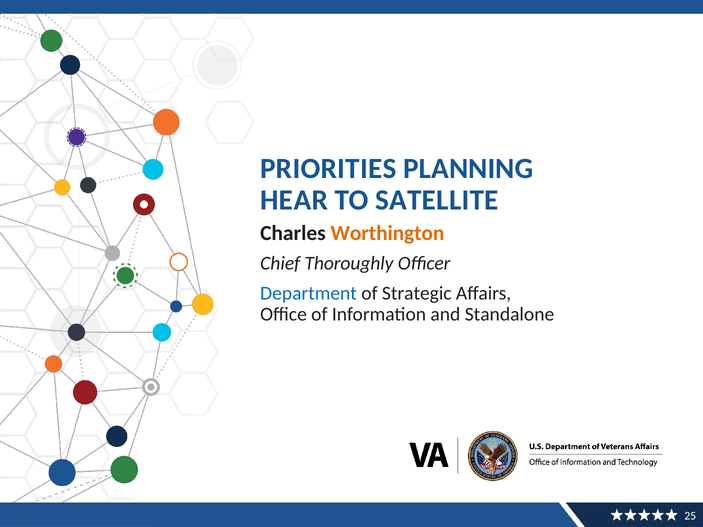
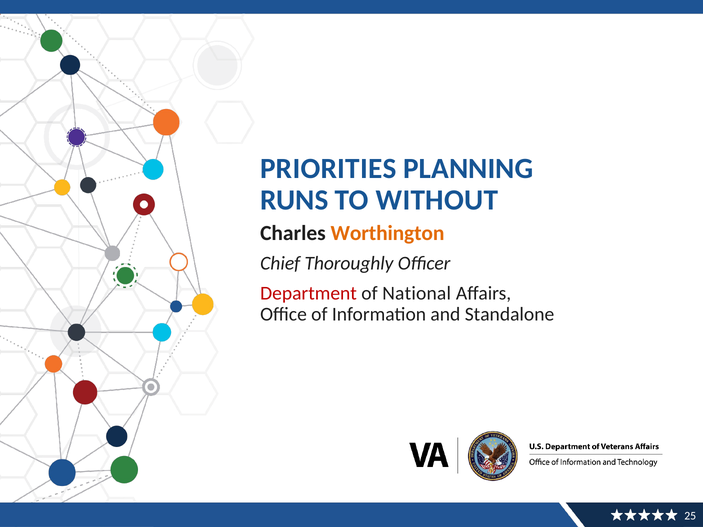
HEAR: HEAR -> RUNS
SATELLITE: SATELLITE -> WITHOUT
Department colour: blue -> red
Strategic: Strategic -> National
